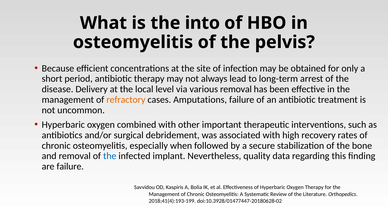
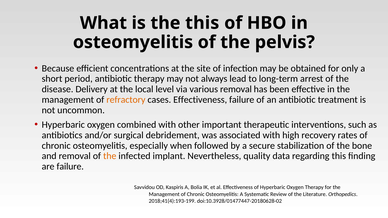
the into: into -> this
cases Amputations: Amputations -> Effectiveness
the at (110, 156) colour: blue -> orange
